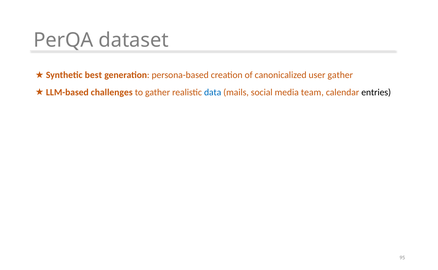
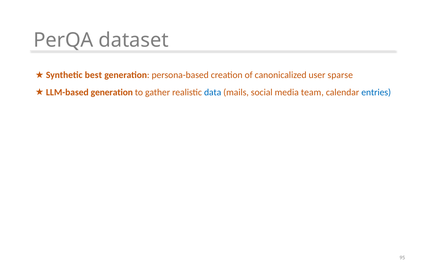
user gather: gather -> sparse
challenges at (112, 92): challenges -> generation
entries colour: black -> blue
